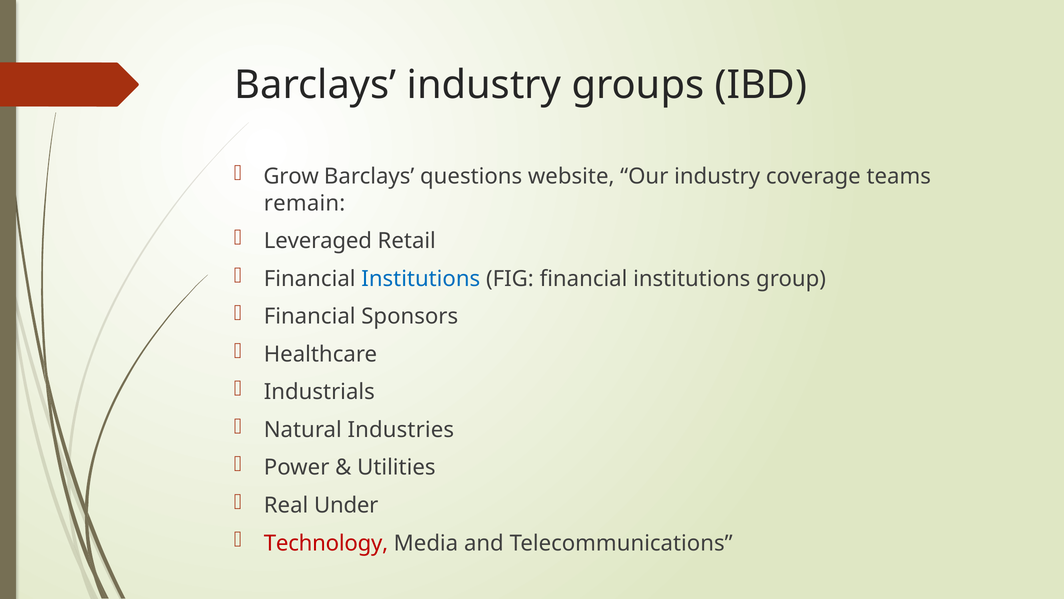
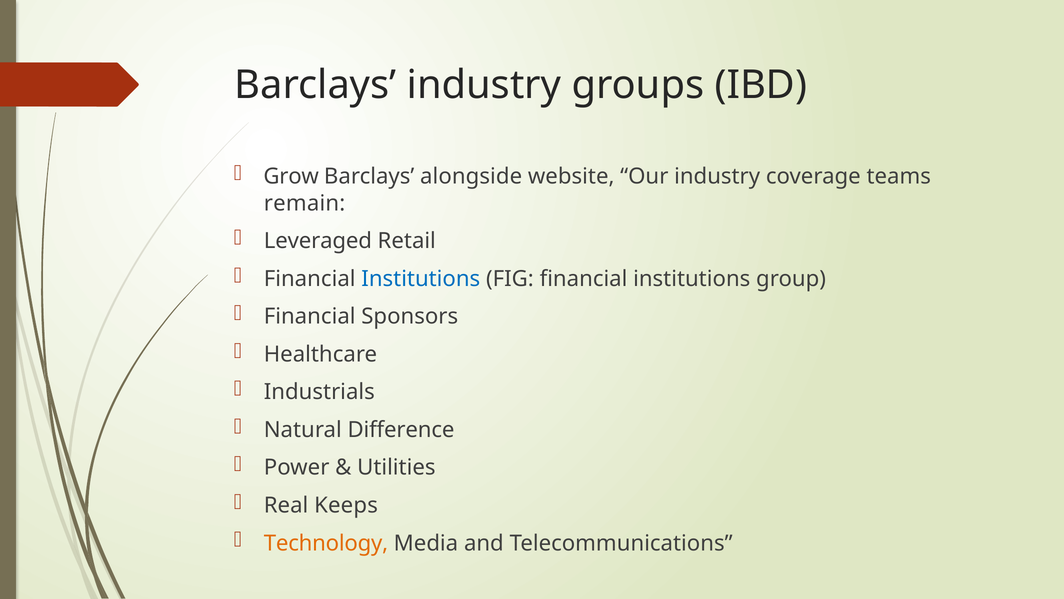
questions: questions -> alongside
Industries: Industries -> Difference
Under: Under -> Keeps
Technology colour: red -> orange
